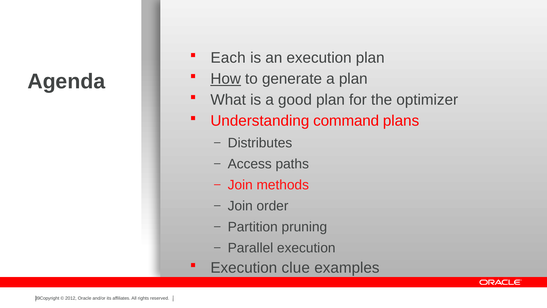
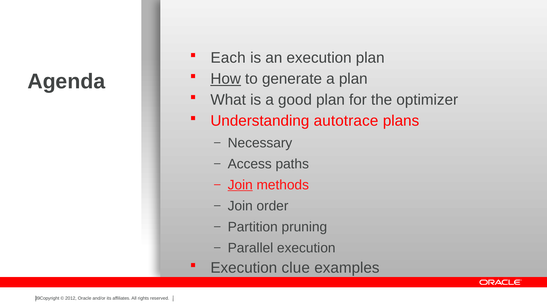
command: command -> autotrace
Distributes: Distributes -> Necessary
Join at (240, 185) underline: none -> present
